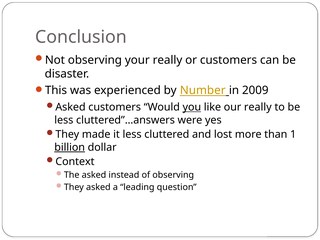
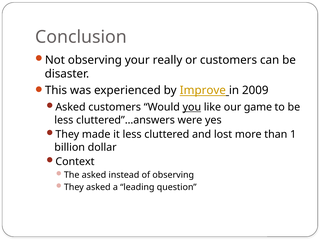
Number: Number -> Improve
our really: really -> game
billion underline: present -> none
